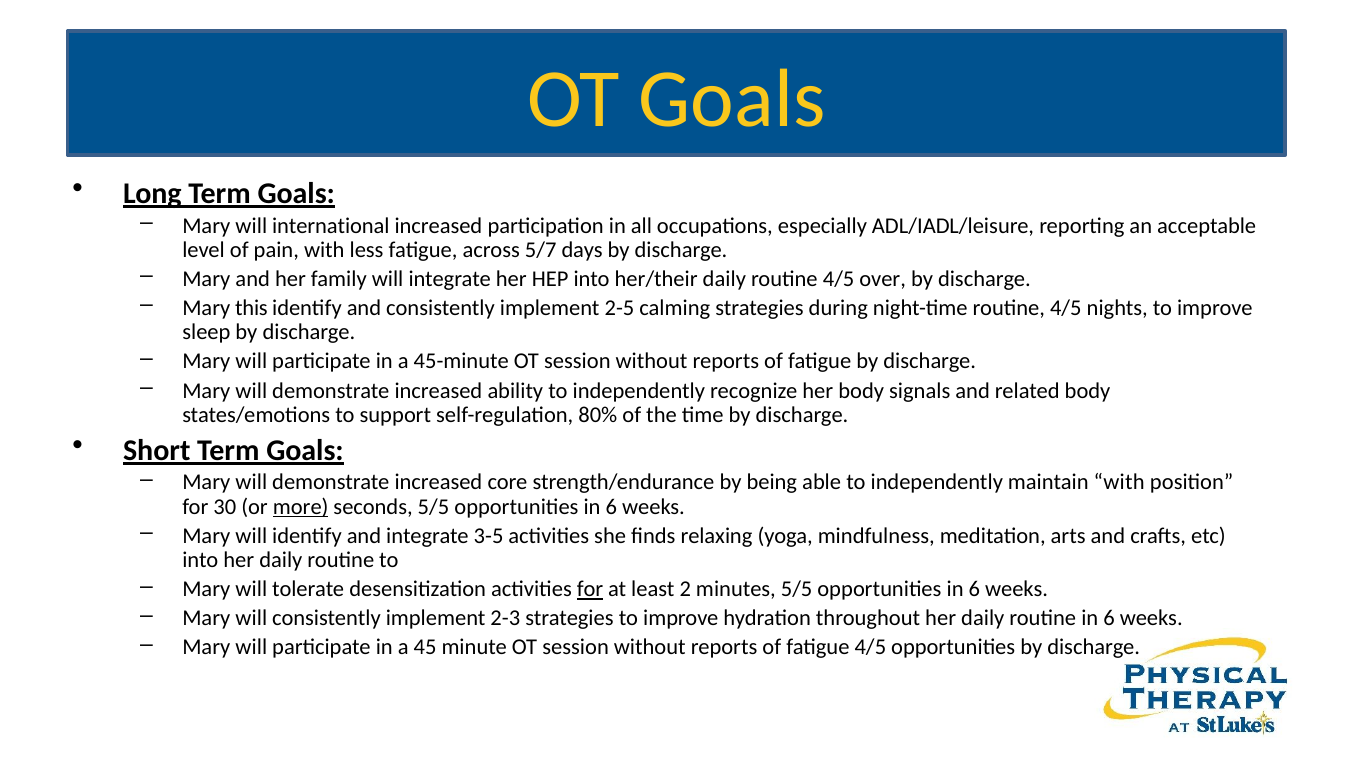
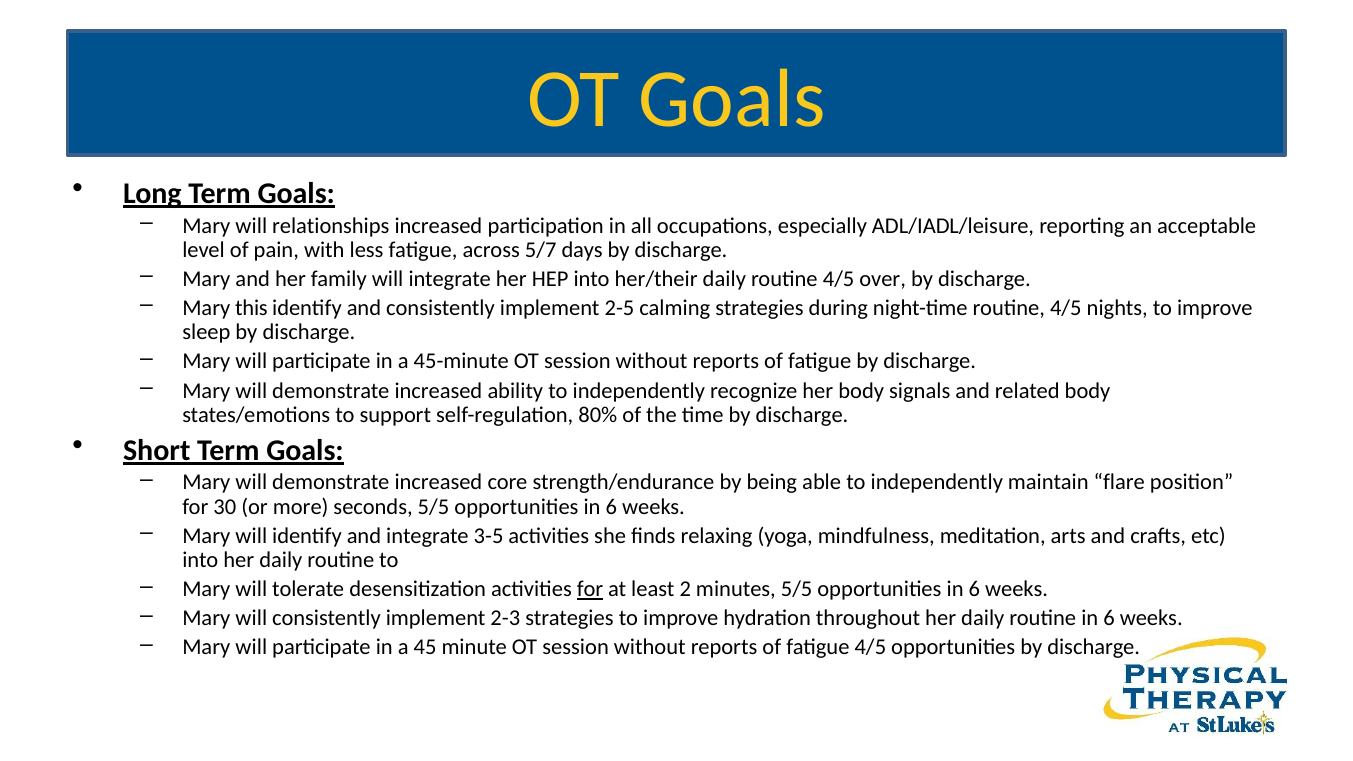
international: international -> relationships
maintain with: with -> flare
more underline: present -> none
